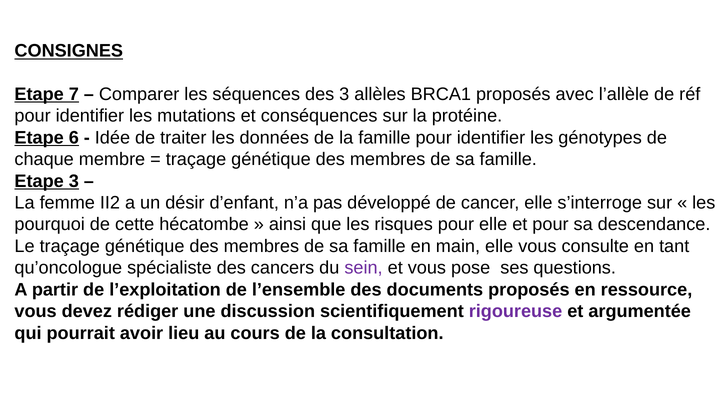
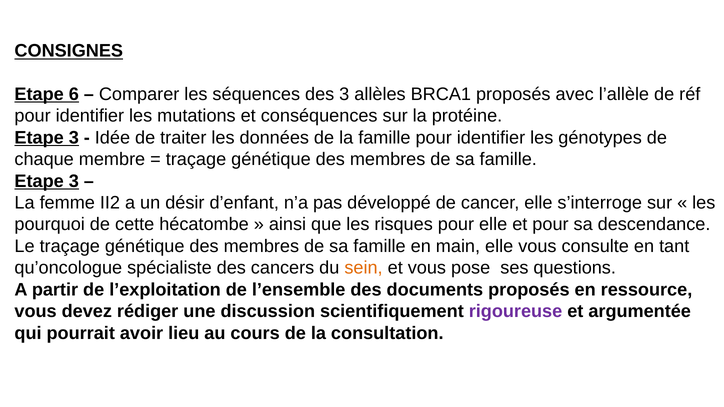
7: 7 -> 6
6 at (74, 138): 6 -> 3
sein colour: purple -> orange
